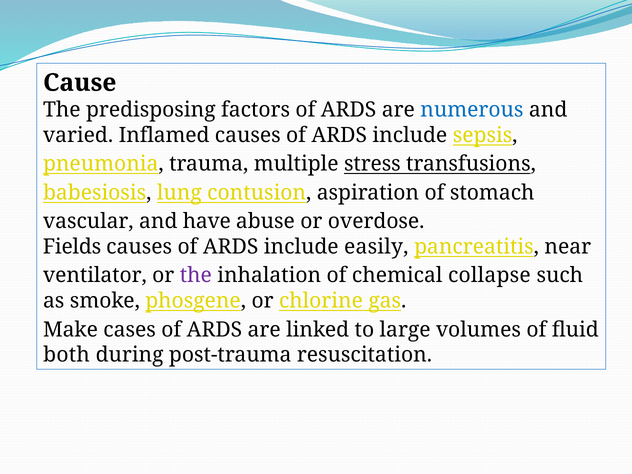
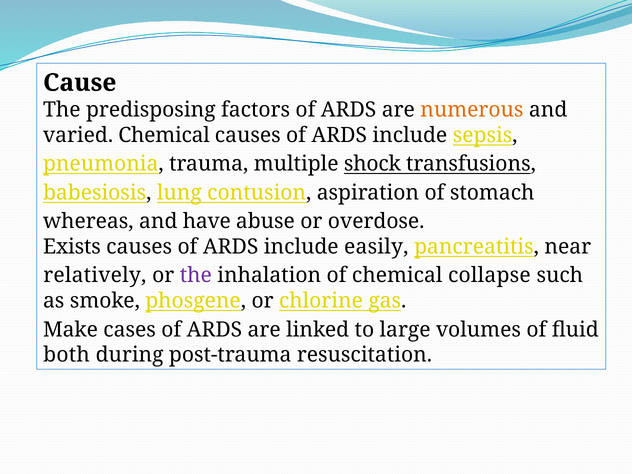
numerous colour: blue -> orange
varied Inflamed: Inflamed -> Chemical
stress: stress -> shock
vascular: vascular -> whereas
Fields: Fields -> Exists
ventilator: ventilator -> relatively
